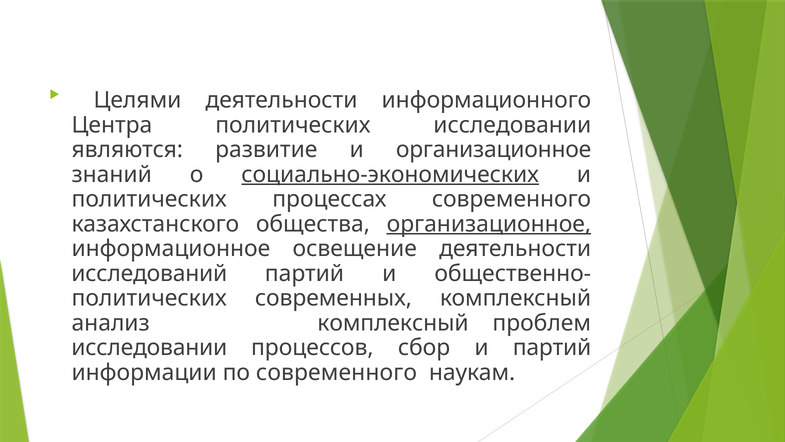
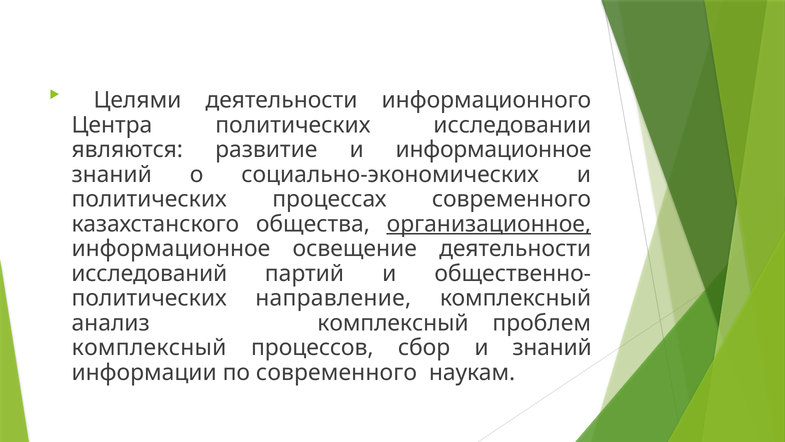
и организационное: организационное -> информационное
социально-экономических underline: present -> none
современных: современных -> направление
исследовании at (149, 347): исследовании -> комплексный
и партий: партий -> знаний
